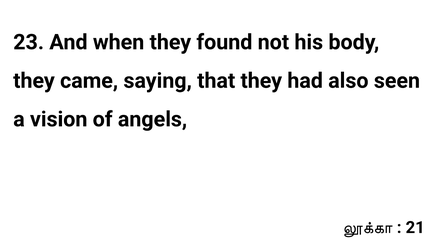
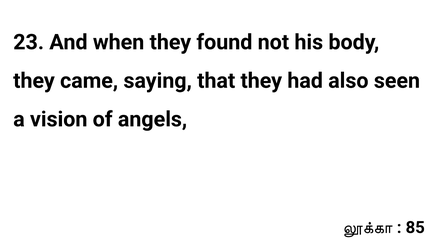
21: 21 -> 85
